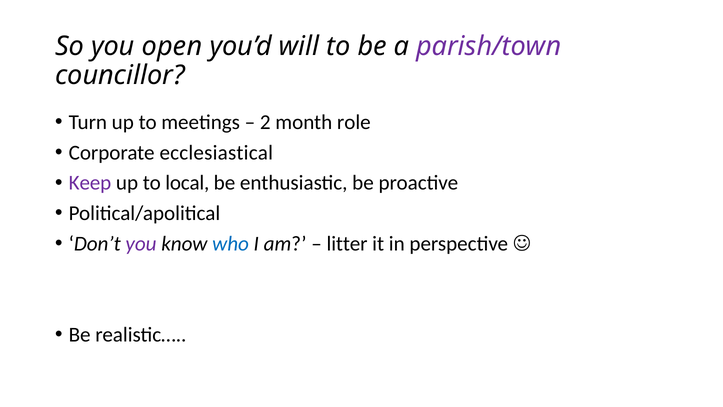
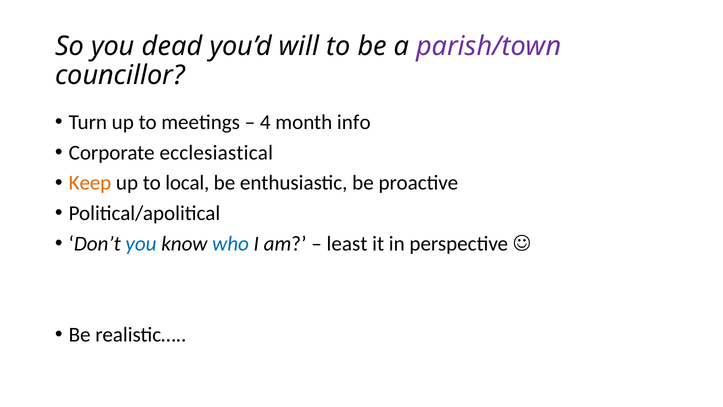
open: open -> dead
2: 2 -> 4
role: role -> info
Keep colour: purple -> orange
you at (141, 243) colour: purple -> blue
litter: litter -> least
